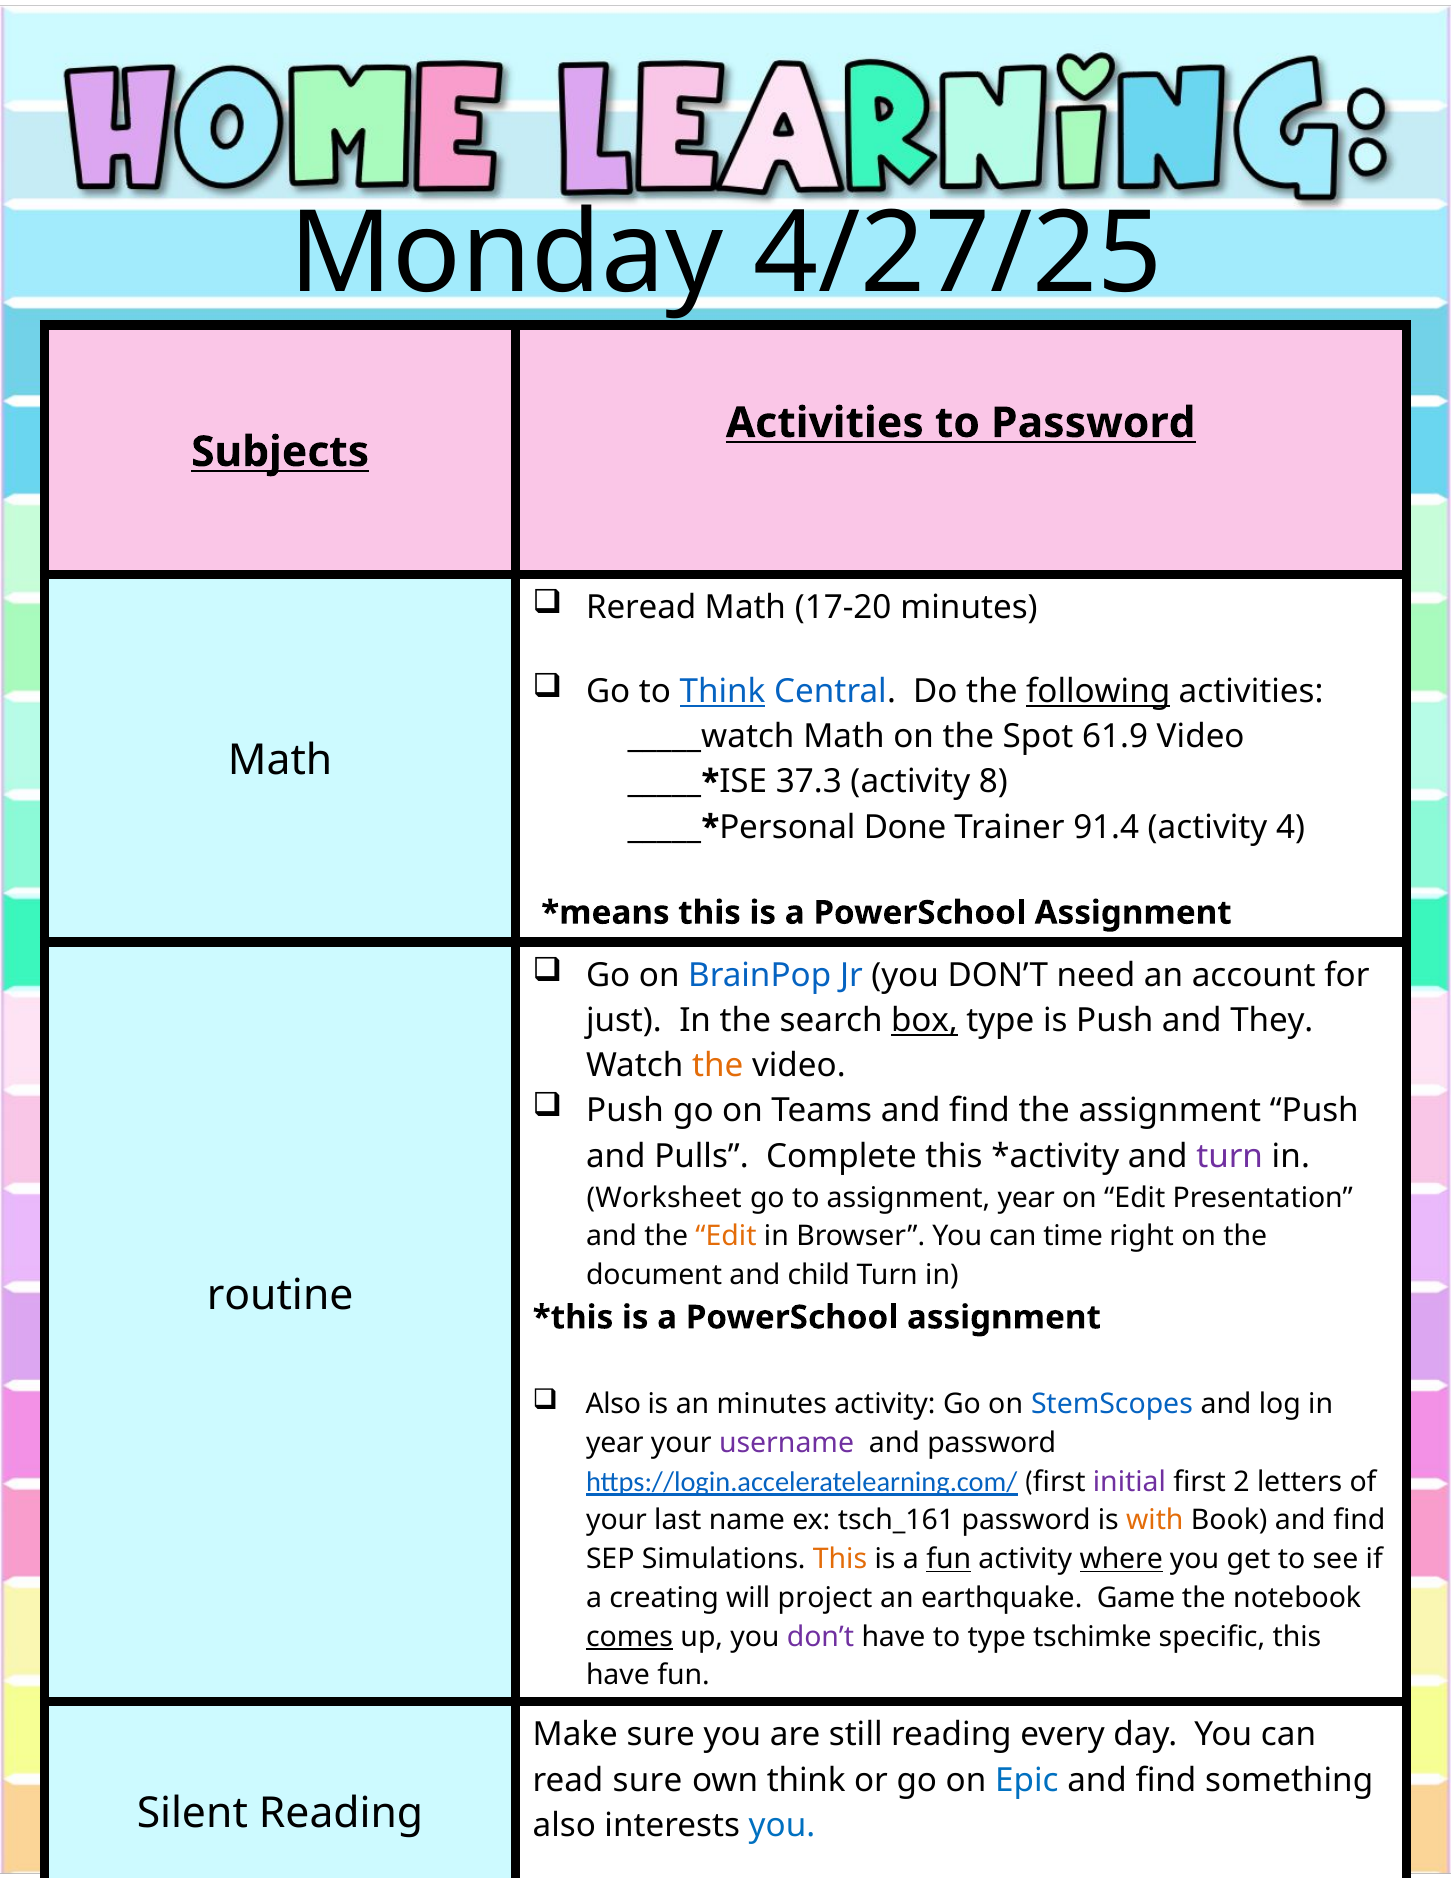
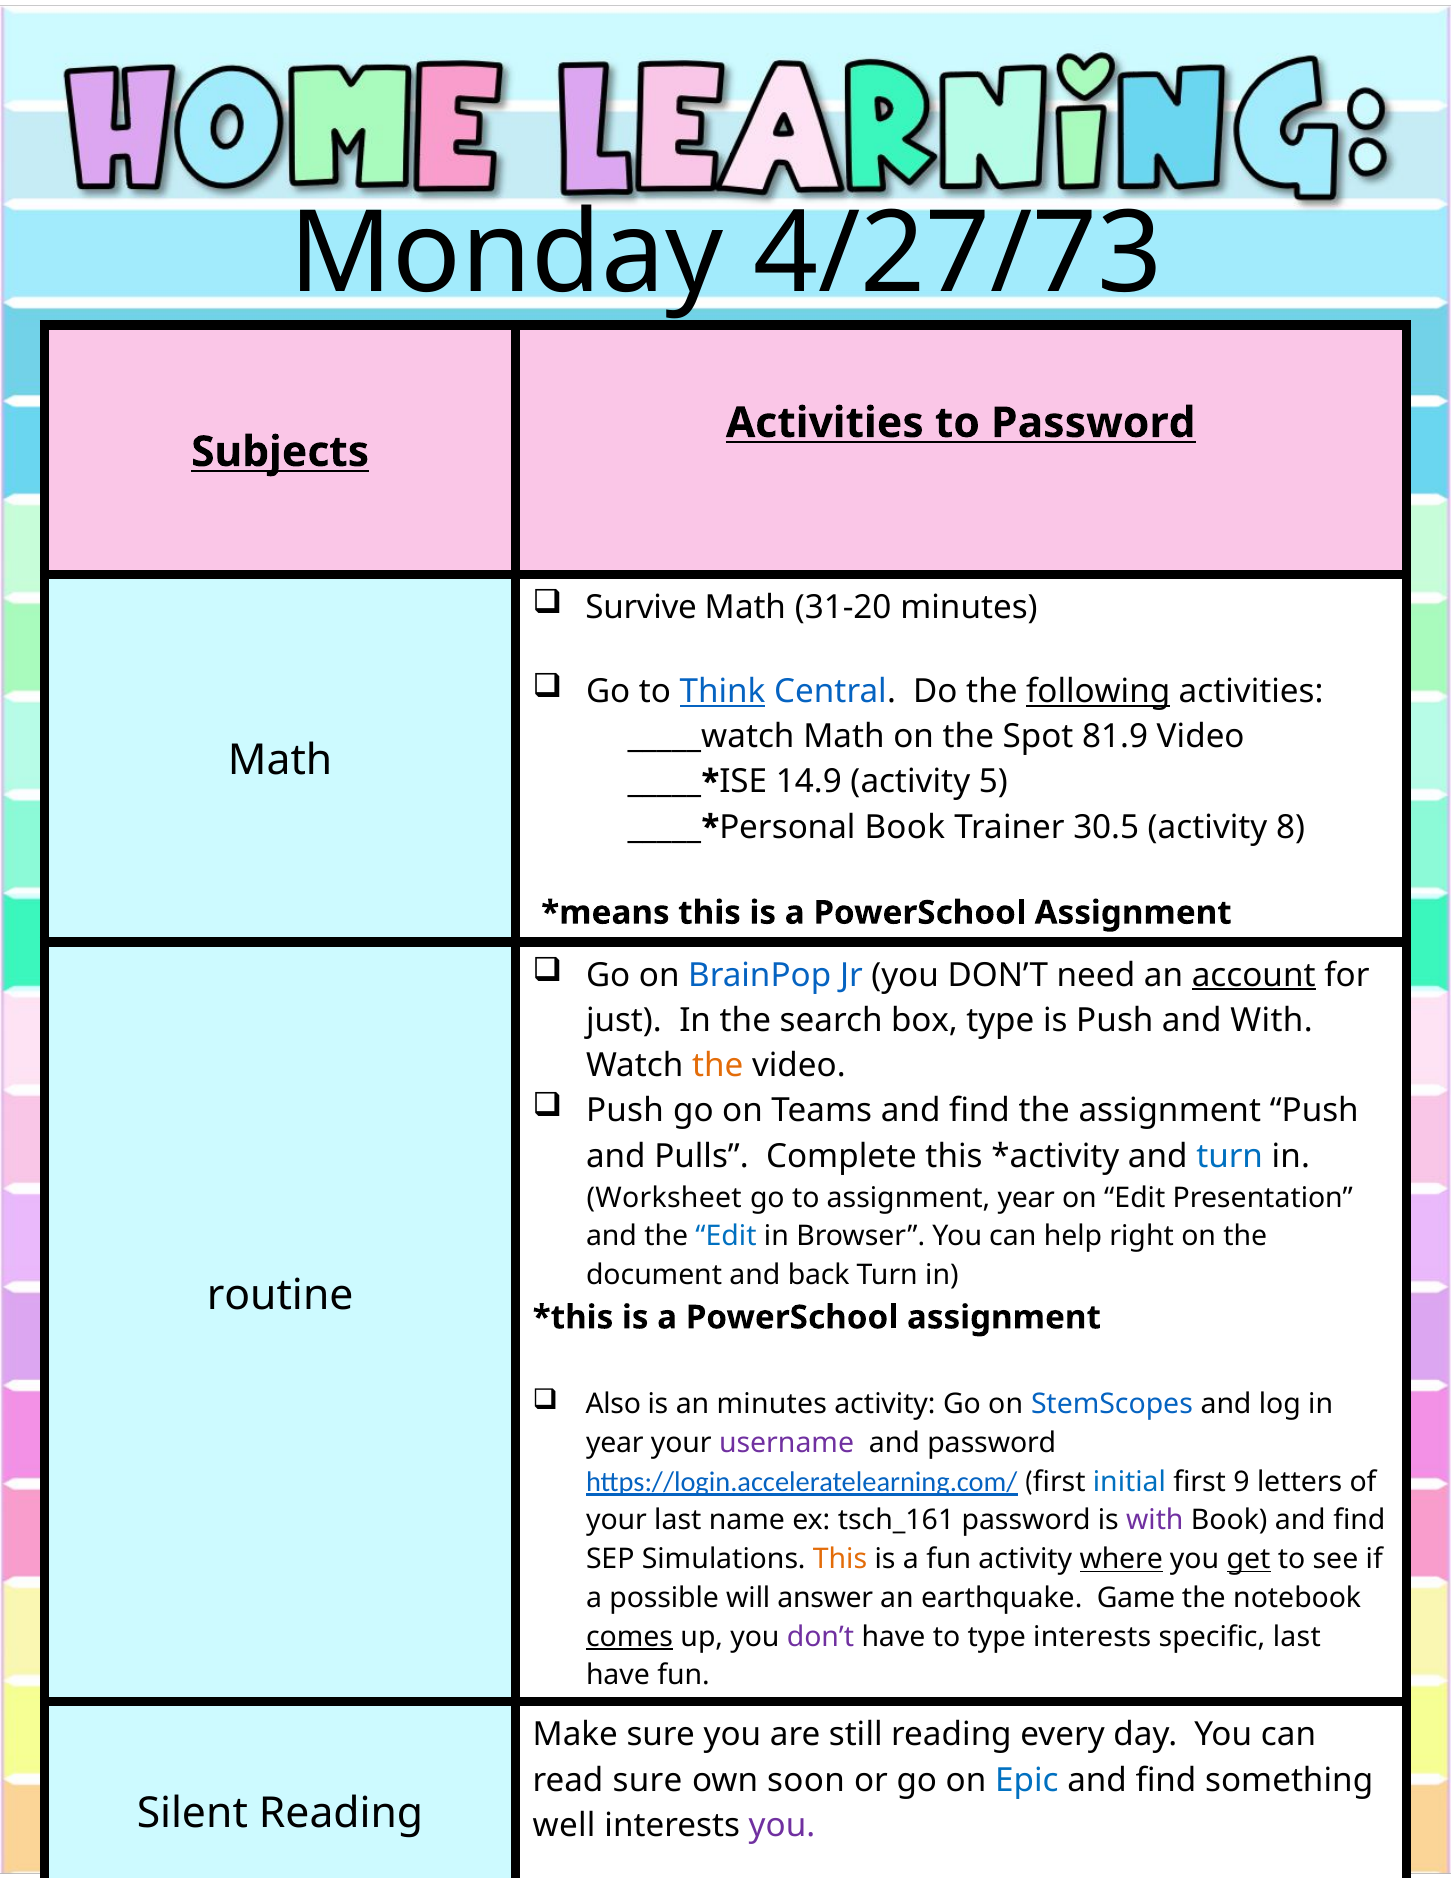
4/27/25: 4/27/25 -> 4/27/73
Reread: Reread -> Survive
17-20: 17-20 -> 31-20
61.9: 61.9 -> 81.9
37.3: 37.3 -> 14.9
8: 8 -> 5
Done at (905, 827): Done -> Book
91.4: 91.4 -> 30.5
4: 4 -> 8
account underline: none -> present
box underline: present -> none
and They: They -> With
turn at (1230, 1156) colour: purple -> blue
Edit at (726, 1236) colour: orange -> blue
time: time -> help
child: child -> back
initial colour: purple -> blue
2: 2 -> 9
with at (1155, 1520) colour: orange -> purple
fun at (949, 1559) underline: present -> none
get underline: none -> present
creating: creating -> possible
project: project -> answer
type tschimke: tschimke -> interests
specific this: this -> last
own think: think -> soon
also at (564, 1825): also -> well
you at (782, 1825) colour: blue -> purple
